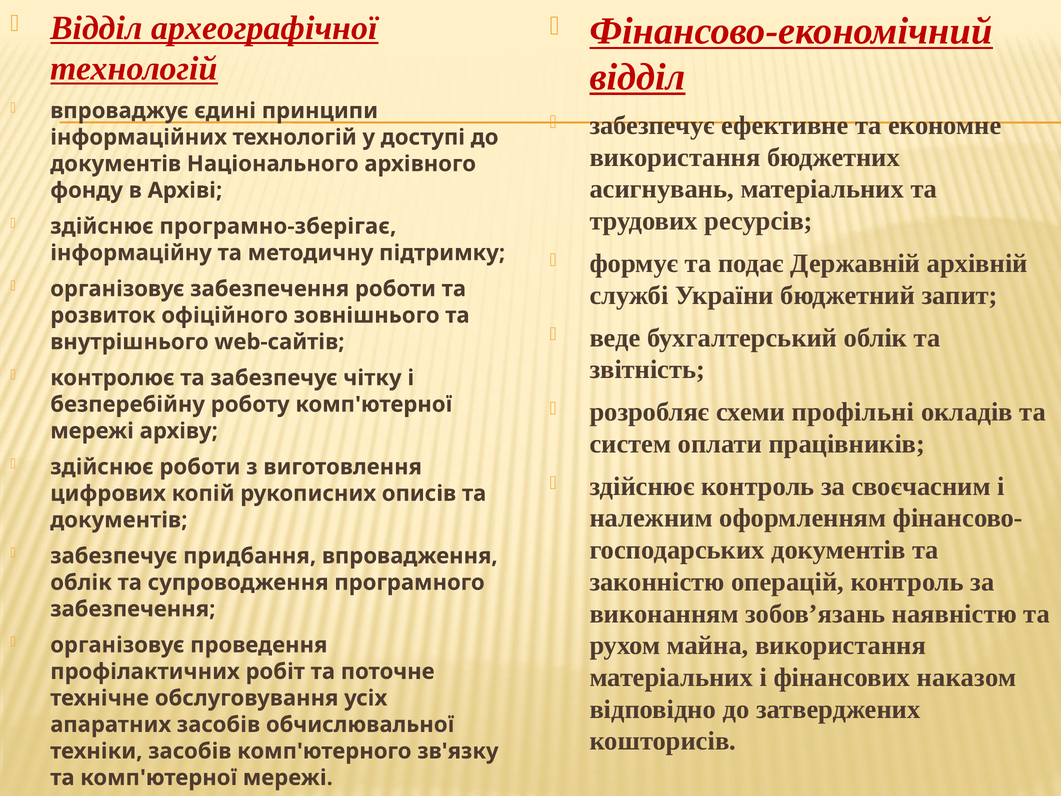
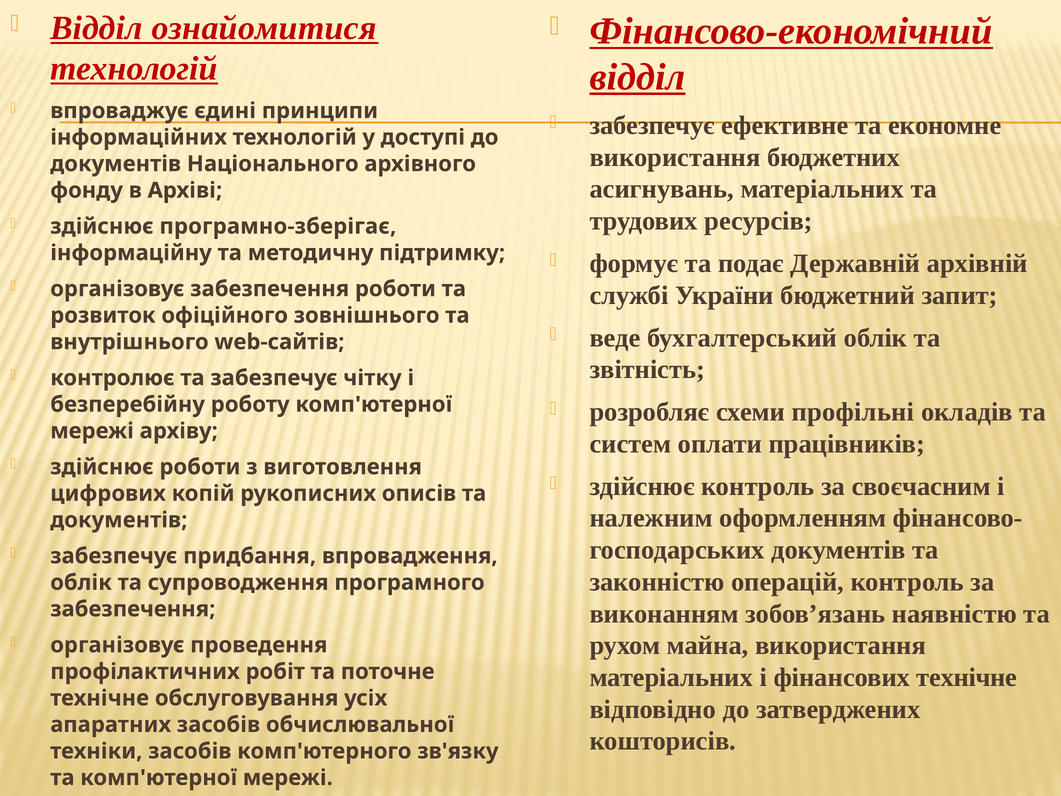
археографічної: археографічної -> ознайомитися
фінансових наказом: наказом -> технічне
